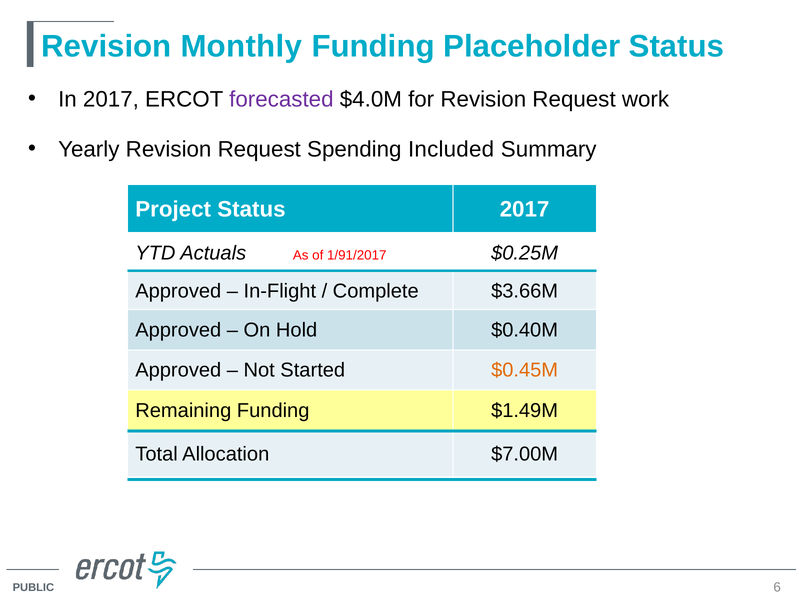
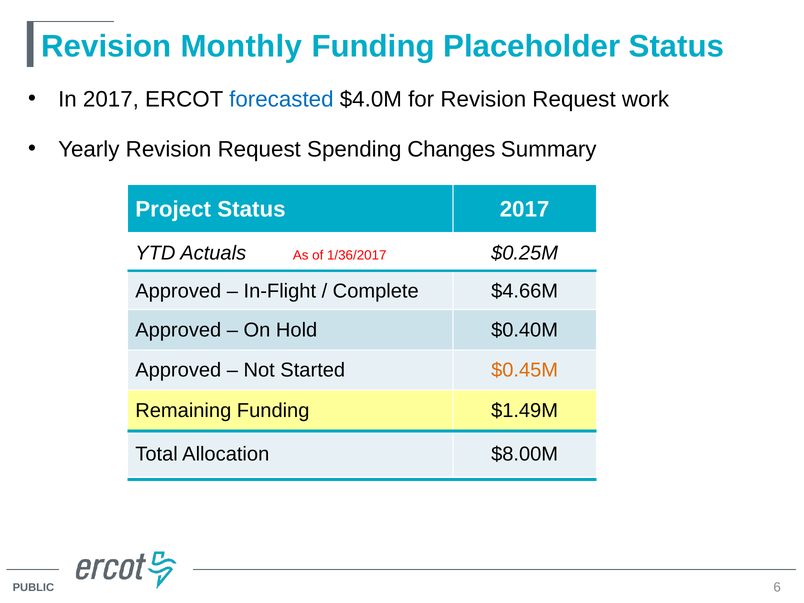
forecasted colour: purple -> blue
Included: Included -> Changes
1/91/2017: 1/91/2017 -> 1/36/2017
$3.66M: $3.66M -> $4.66M
$7.00M: $7.00M -> $8.00M
